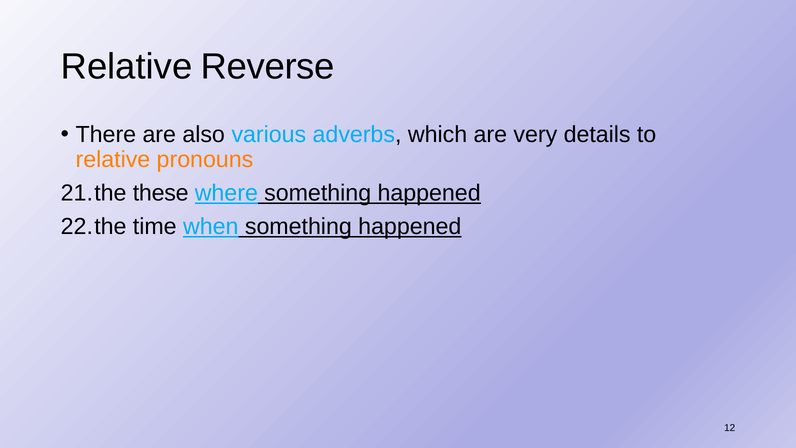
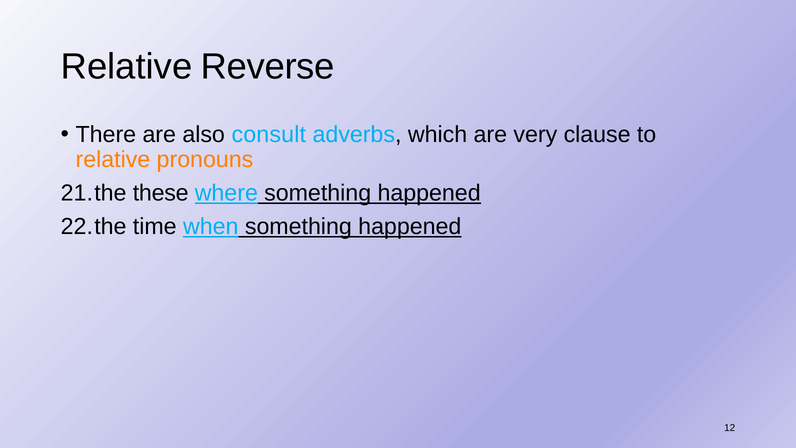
various: various -> consult
details: details -> clause
